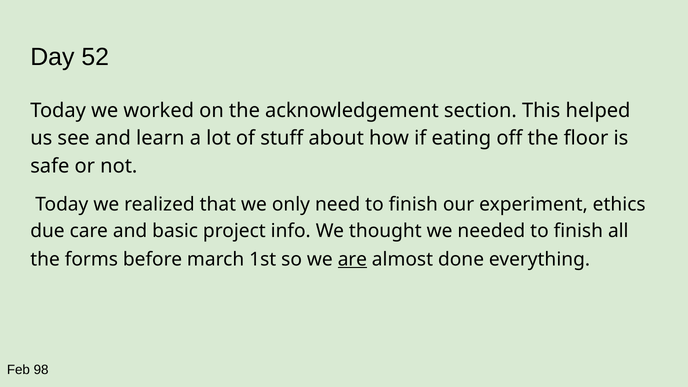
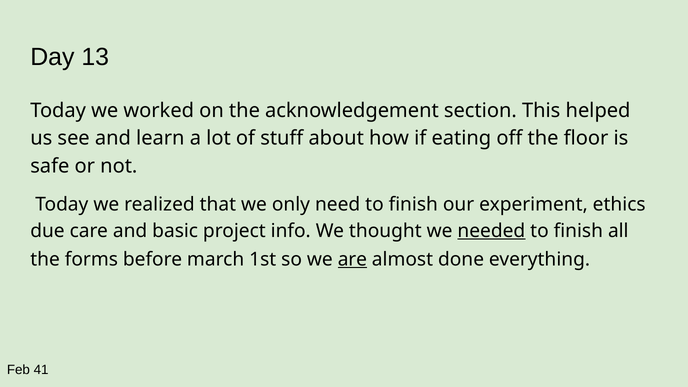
52: 52 -> 13
needed underline: none -> present
98: 98 -> 41
